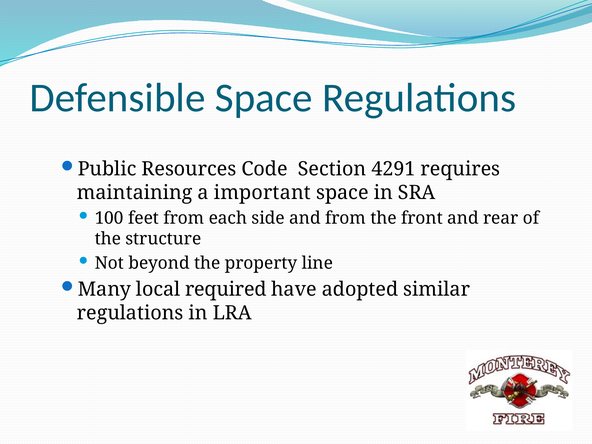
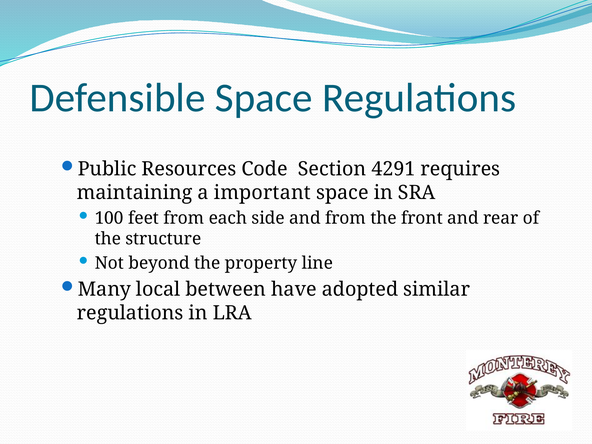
required: required -> between
